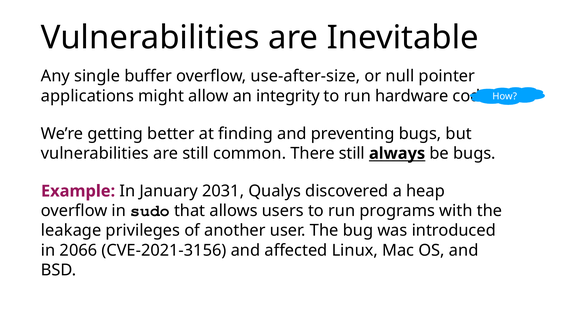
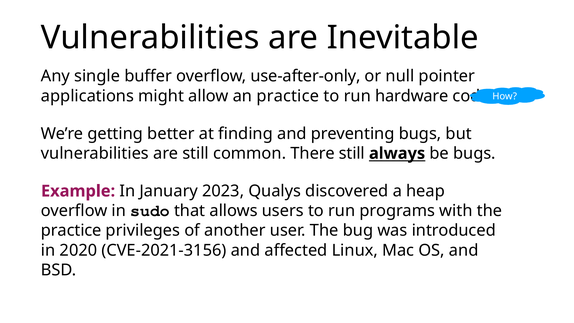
use-after-size: use-after-size -> use-after-only
an integrity: integrity -> practice
2031: 2031 -> 2023
leakage at (71, 230): leakage -> practice
2066: 2066 -> 2020
